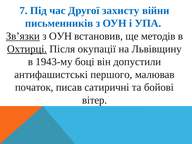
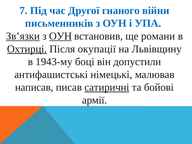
захисту: захисту -> гнаного
ОУН at (61, 36) underline: none -> present
методів: методів -> романи
першого: першого -> німецькі
початок: початок -> написав
сатиричні underline: none -> present
вітер: вітер -> армії
